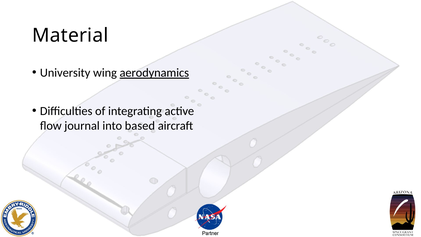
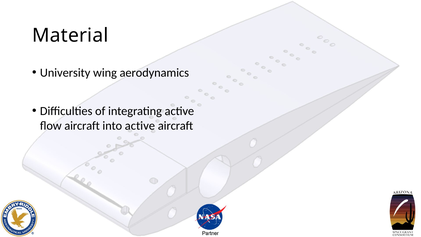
aerodynamics underline: present -> none
flow journal: journal -> aircraft
into based: based -> active
